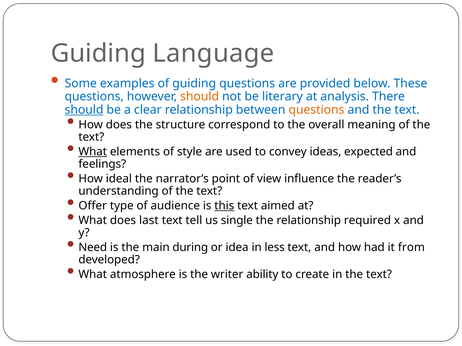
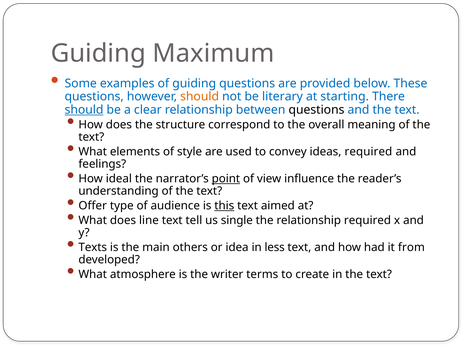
Language: Language -> Maximum
analysis: analysis -> starting
questions at (316, 110) colour: orange -> black
What at (93, 152) underline: present -> none
ideas expected: expected -> required
point underline: none -> present
last: last -> line
Need: Need -> Texts
during: during -> others
ability: ability -> terms
